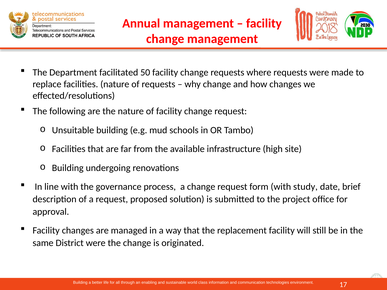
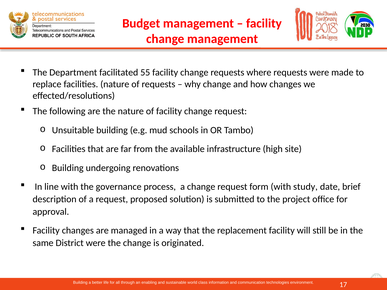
Annual: Annual -> Budget
50: 50 -> 55
